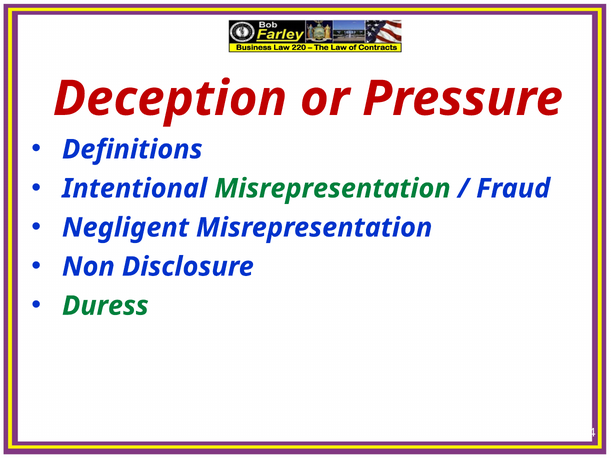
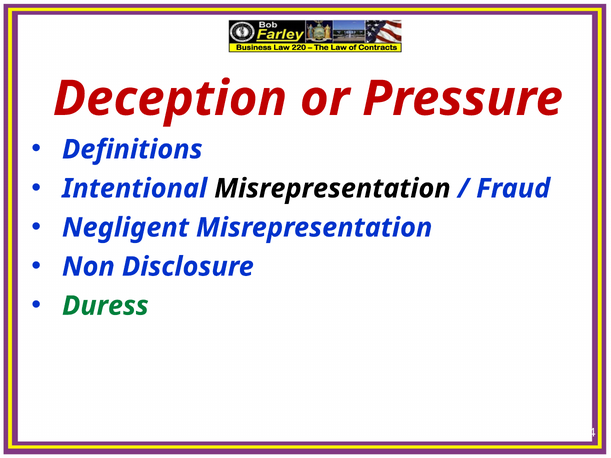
Misrepresentation at (332, 189) colour: green -> black
